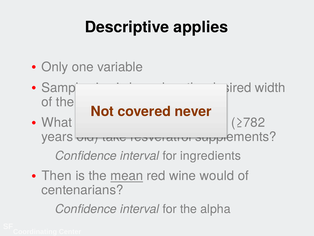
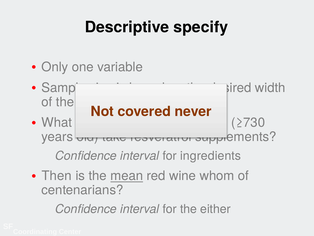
applies: applies -> specify
≥782: ≥782 -> ≥730
would: would -> whom
alpha: alpha -> either
